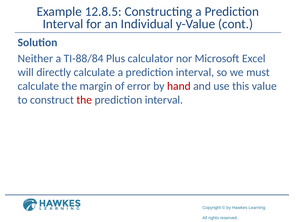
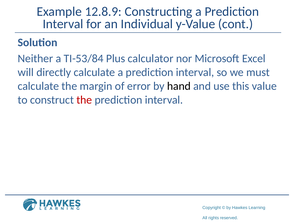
12.8.5: 12.8.5 -> 12.8.9
TI-88/84: TI-88/84 -> TI-53/84
hand colour: red -> black
